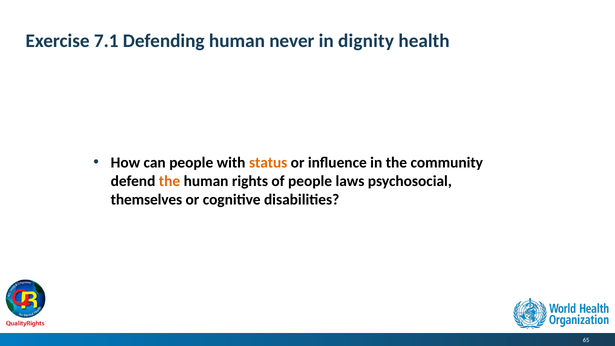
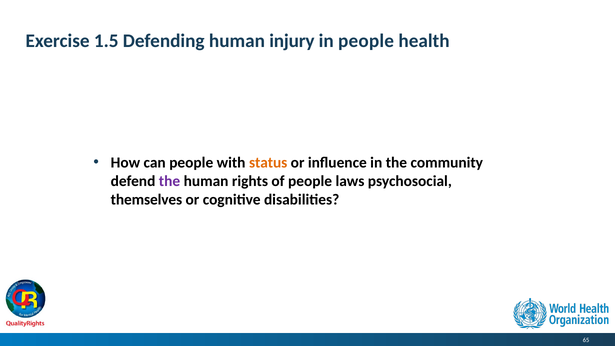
7.1: 7.1 -> 1.5
never: never -> injury
in dignity: dignity -> people
the at (170, 181) colour: orange -> purple
